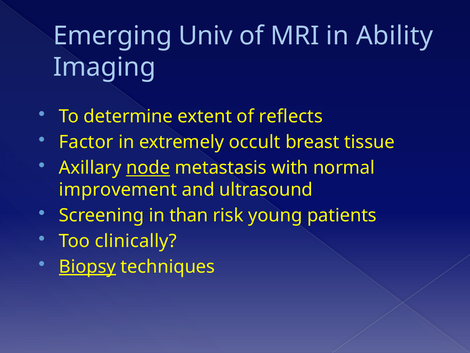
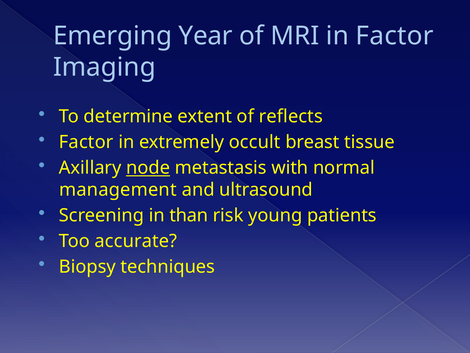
Univ: Univ -> Year
in Ability: Ability -> Factor
improvement: improvement -> management
clinically: clinically -> accurate
Biopsy underline: present -> none
